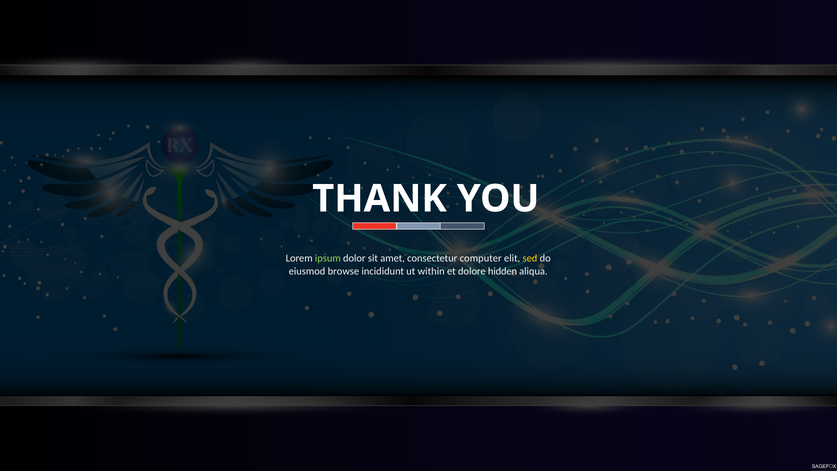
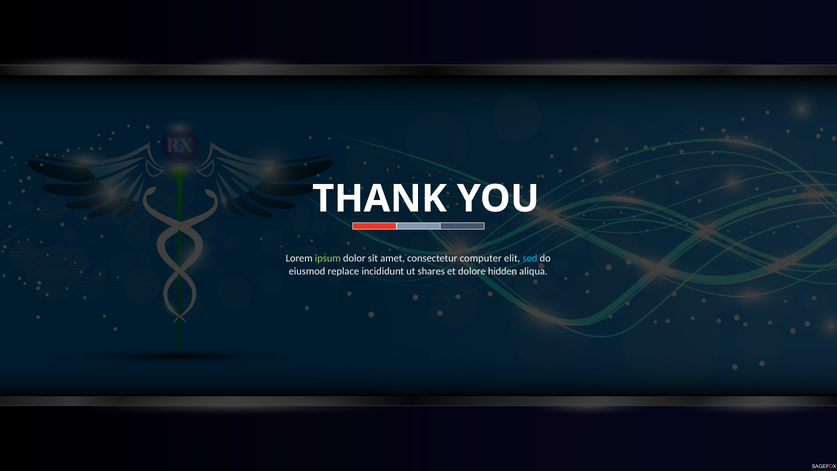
sed colour: yellow -> light blue
browse: browse -> replace
within: within -> shares
